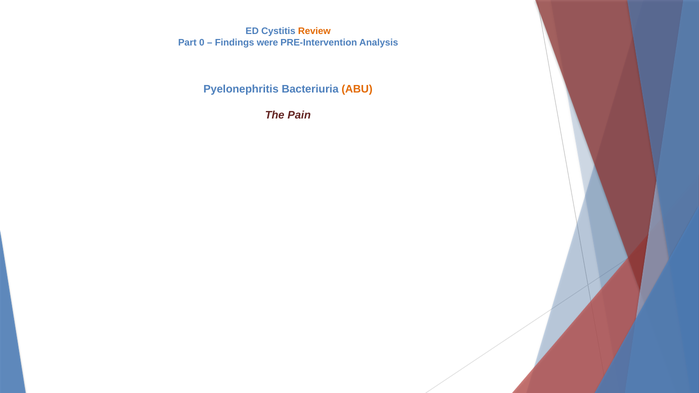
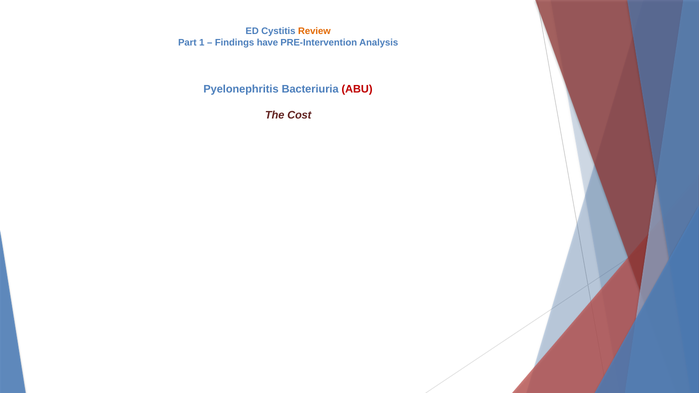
0: 0 -> 1
were: were -> have
ABU colour: orange -> red
Pain: Pain -> Cost
